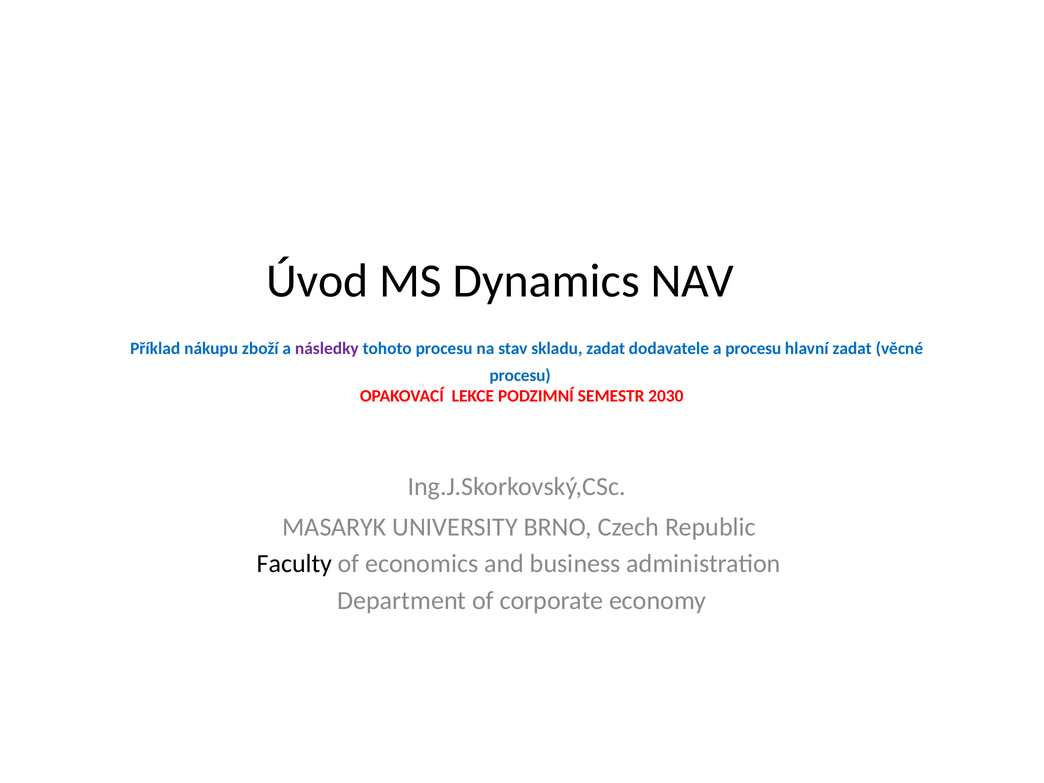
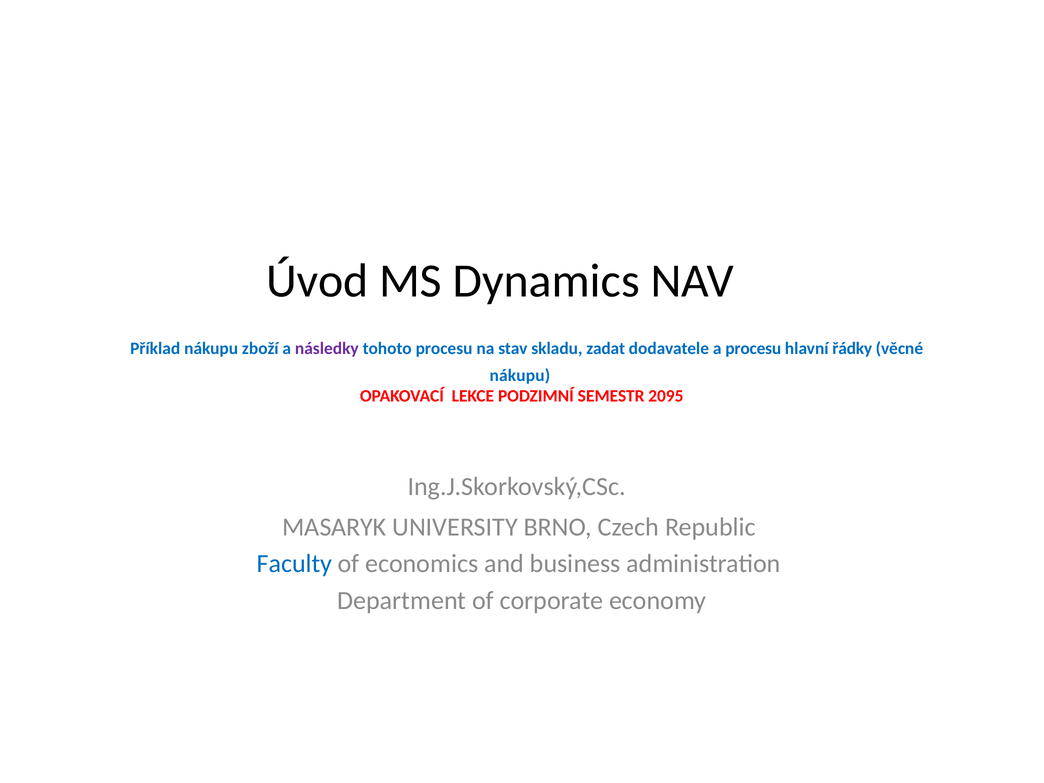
hlavní zadat: zadat -> řádky
procesu at (520, 375): procesu -> nákupu
2030: 2030 -> 2095
Faculty colour: black -> blue
